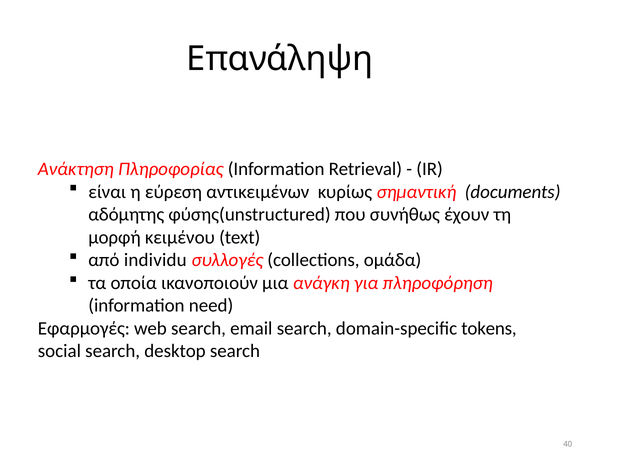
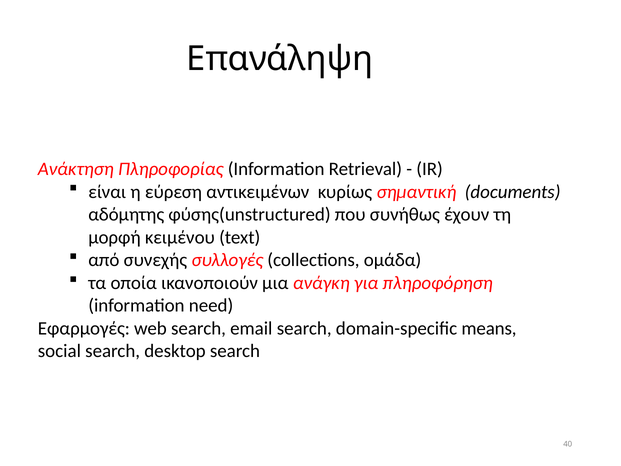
individu: individu -> συνεχής
tokens: tokens -> means
